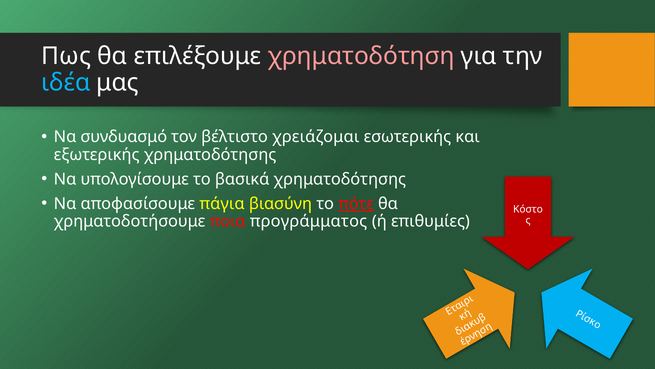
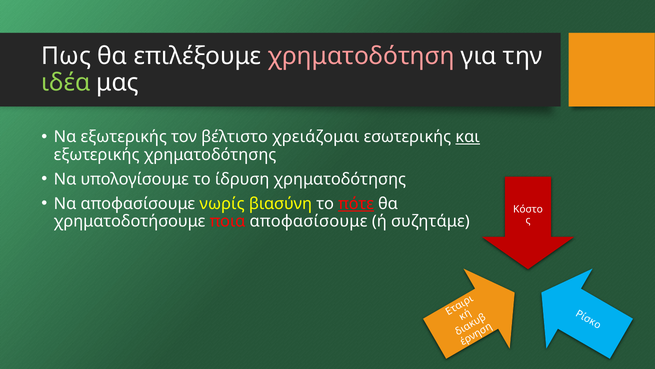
ιδέα colour: light blue -> light green
Να συνδυασμό: συνδυασμό -> εξωτερικής
και underline: none -> present
βασικά: βασικά -> ίδρυση
πάγια: πάγια -> νωρίς
ποια προγράμματος: προγράμματος -> αποφασίσουμε
επιθυμίες: επιθυμίες -> συζητάμε
